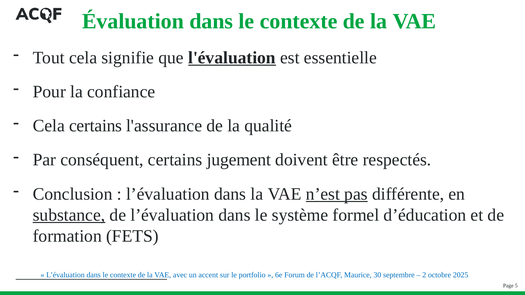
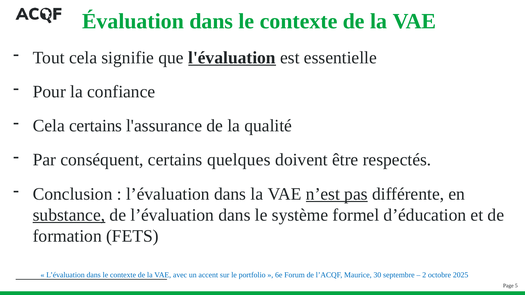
jugement: jugement -> quelques
